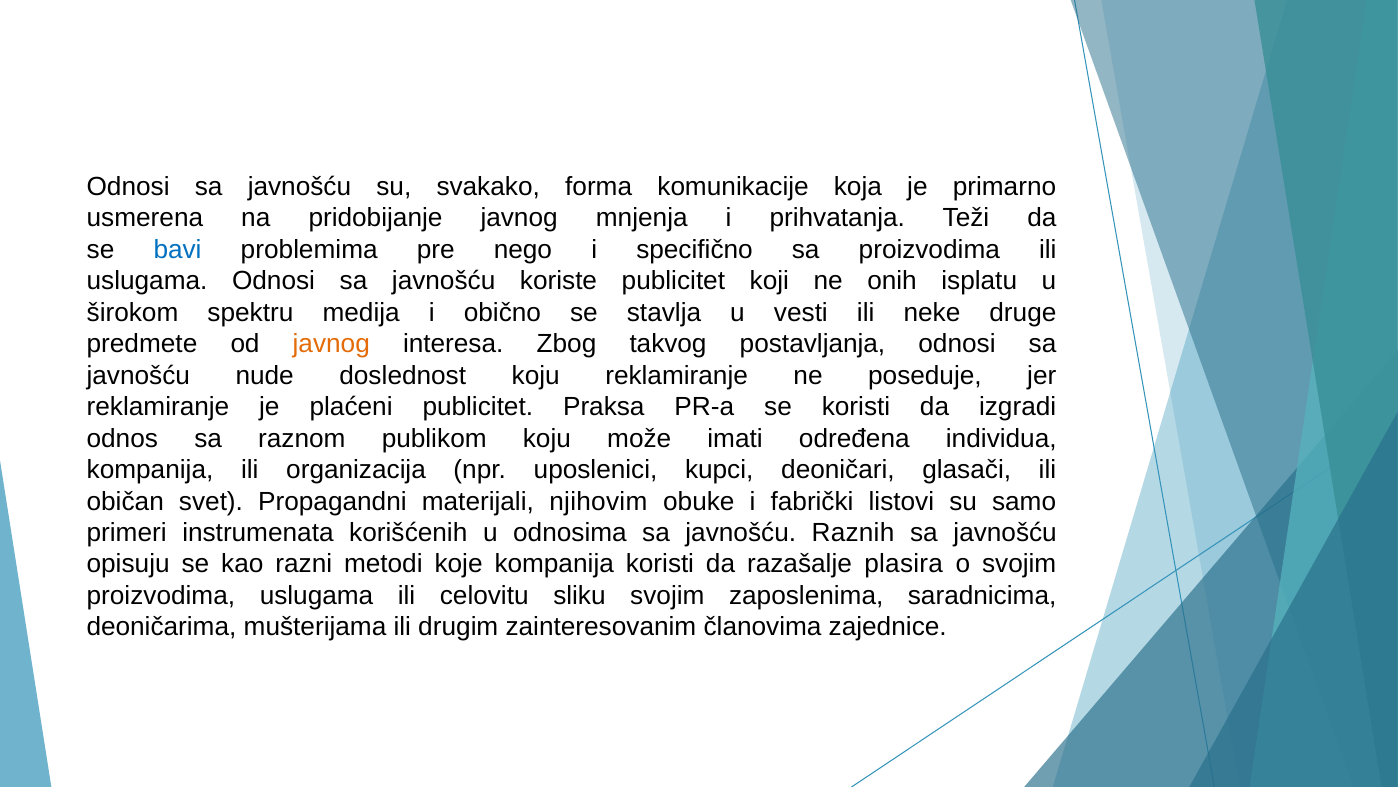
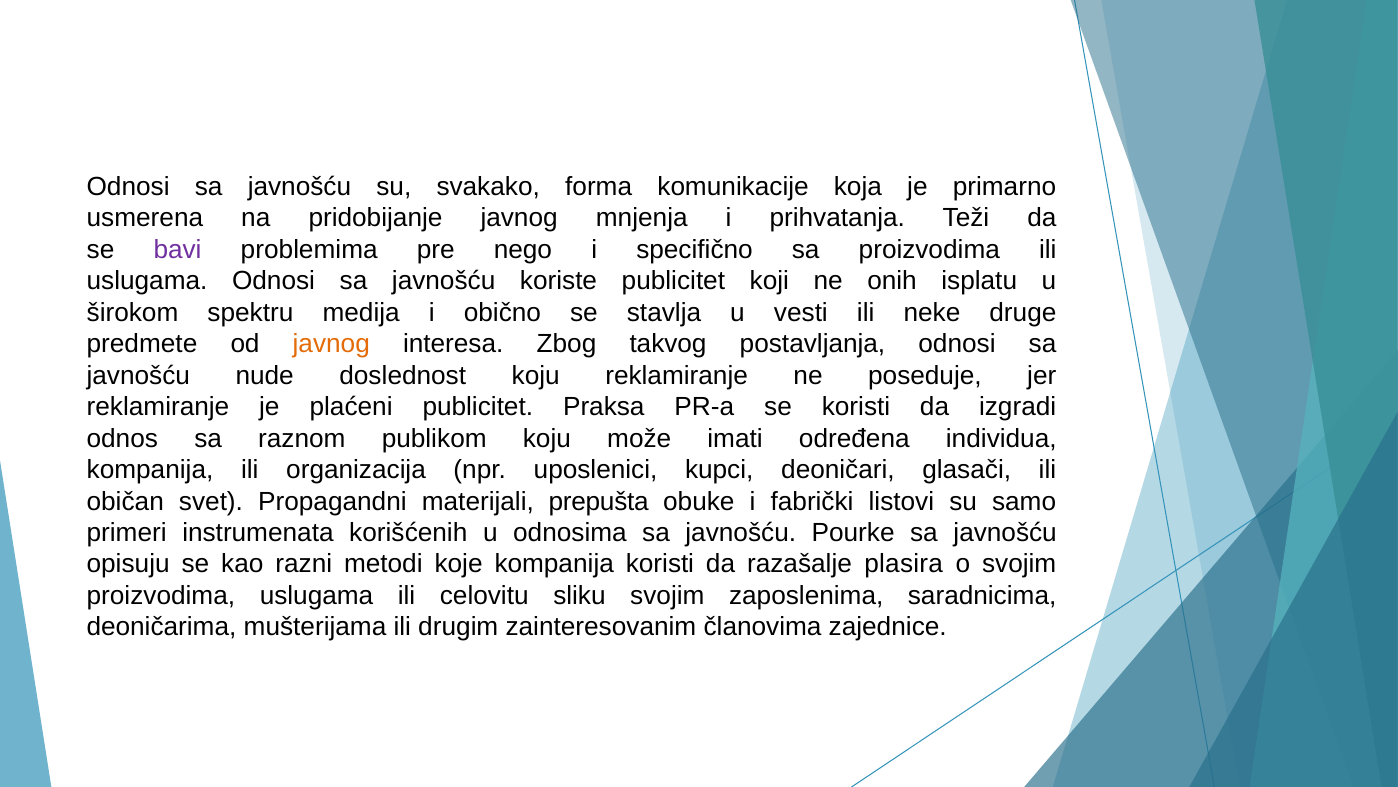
bavi colour: blue -> purple
njihovim: njihovim -> prepušta
Raznih: Raznih -> Pourke
